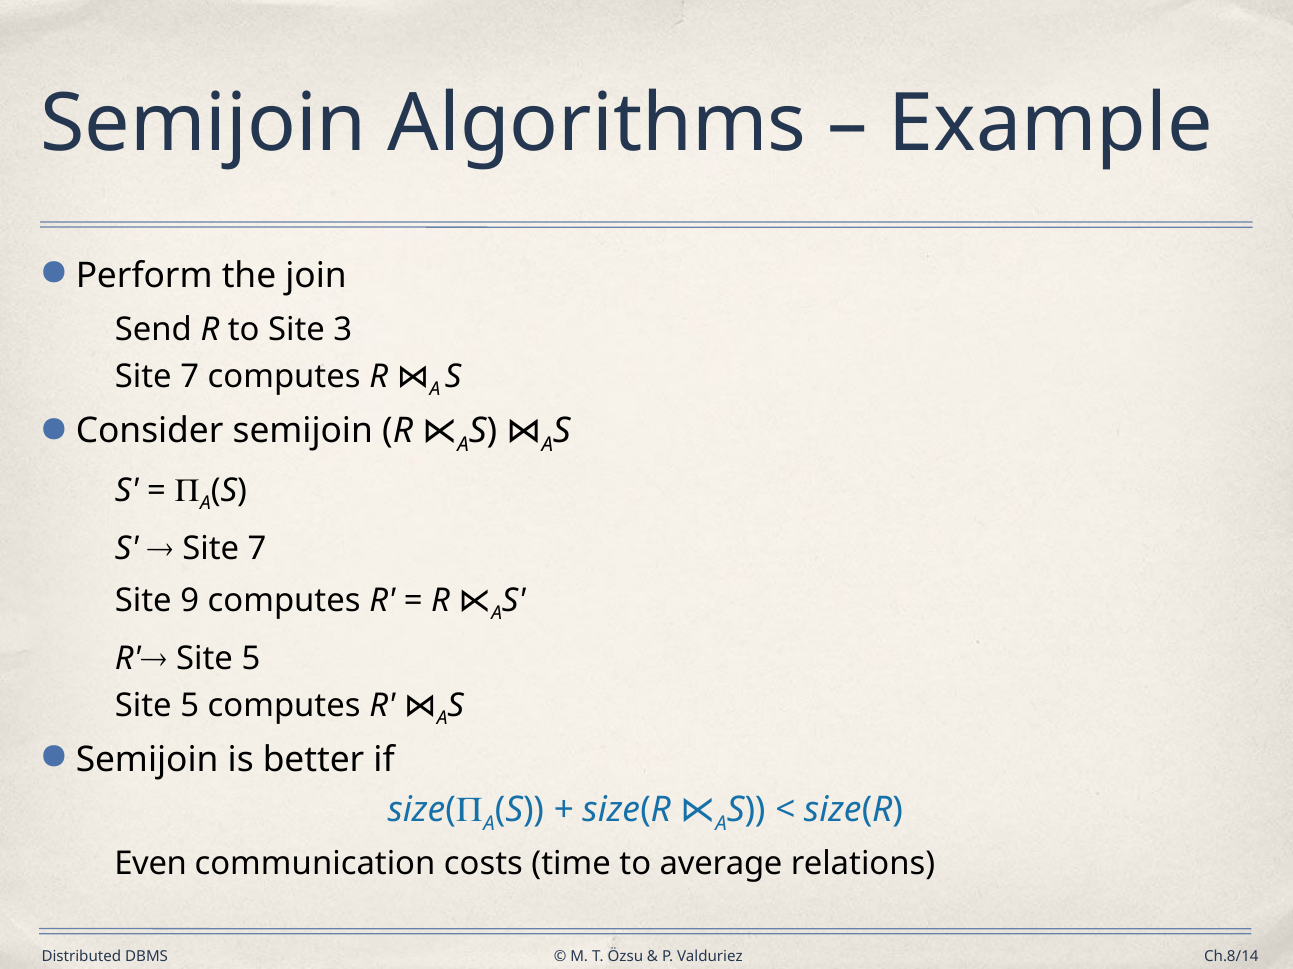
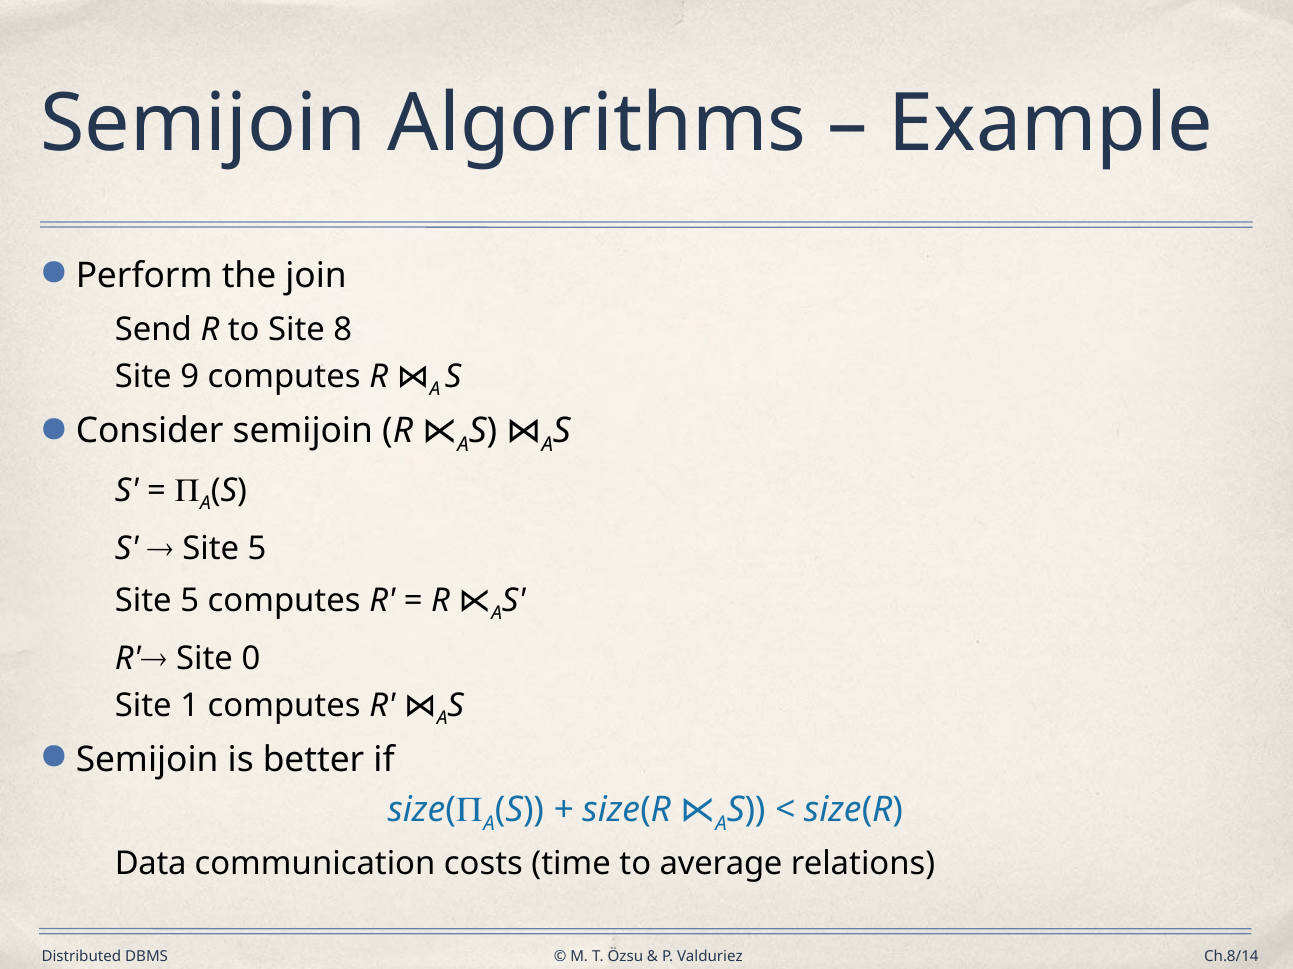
3: 3 -> 8
7 at (190, 377): 7 -> 9
Site 7: 7 -> 5
9 at (190, 601): 9 -> 5
Site 5: 5 -> 0
5 at (190, 706): 5 -> 1
Even: Even -> Data
